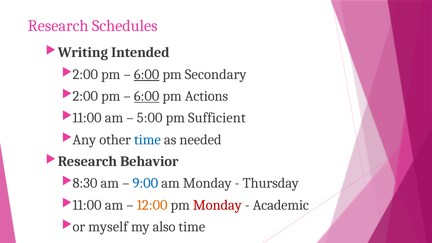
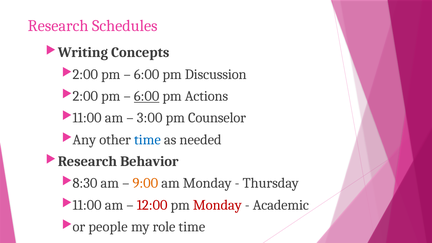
Intended: Intended -> Concepts
6:00 at (147, 74) underline: present -> none
Secondary: Secondary -> Discussion
5:00: 5:00 -> 3:00
Sufficient: Sufficient -> Counselor
9:00 colour: blue -> orange
12:00 colour: orange -> red
myself: myself -> people
also: also -> role
